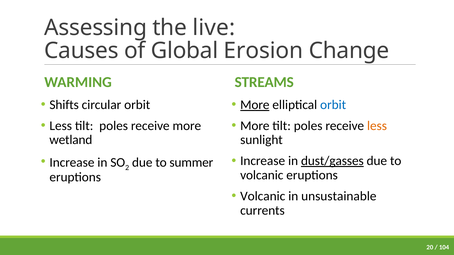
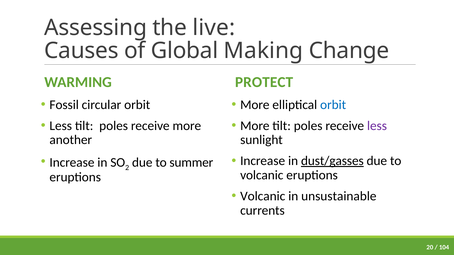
Erosion: Erosion -> Making
STREAMS: STREAMS -> PROTECT
Shifts: Shifts -> Fossil
More at (255, 105) underline: present -> none
less at (377, 126) colour: orange -> purple
wetland: wetland -> another
